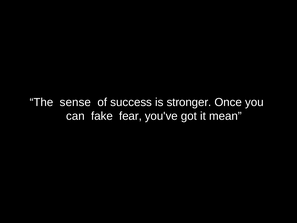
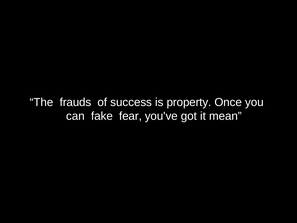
sense: sense -> frauds
stronger: stronger -> property
